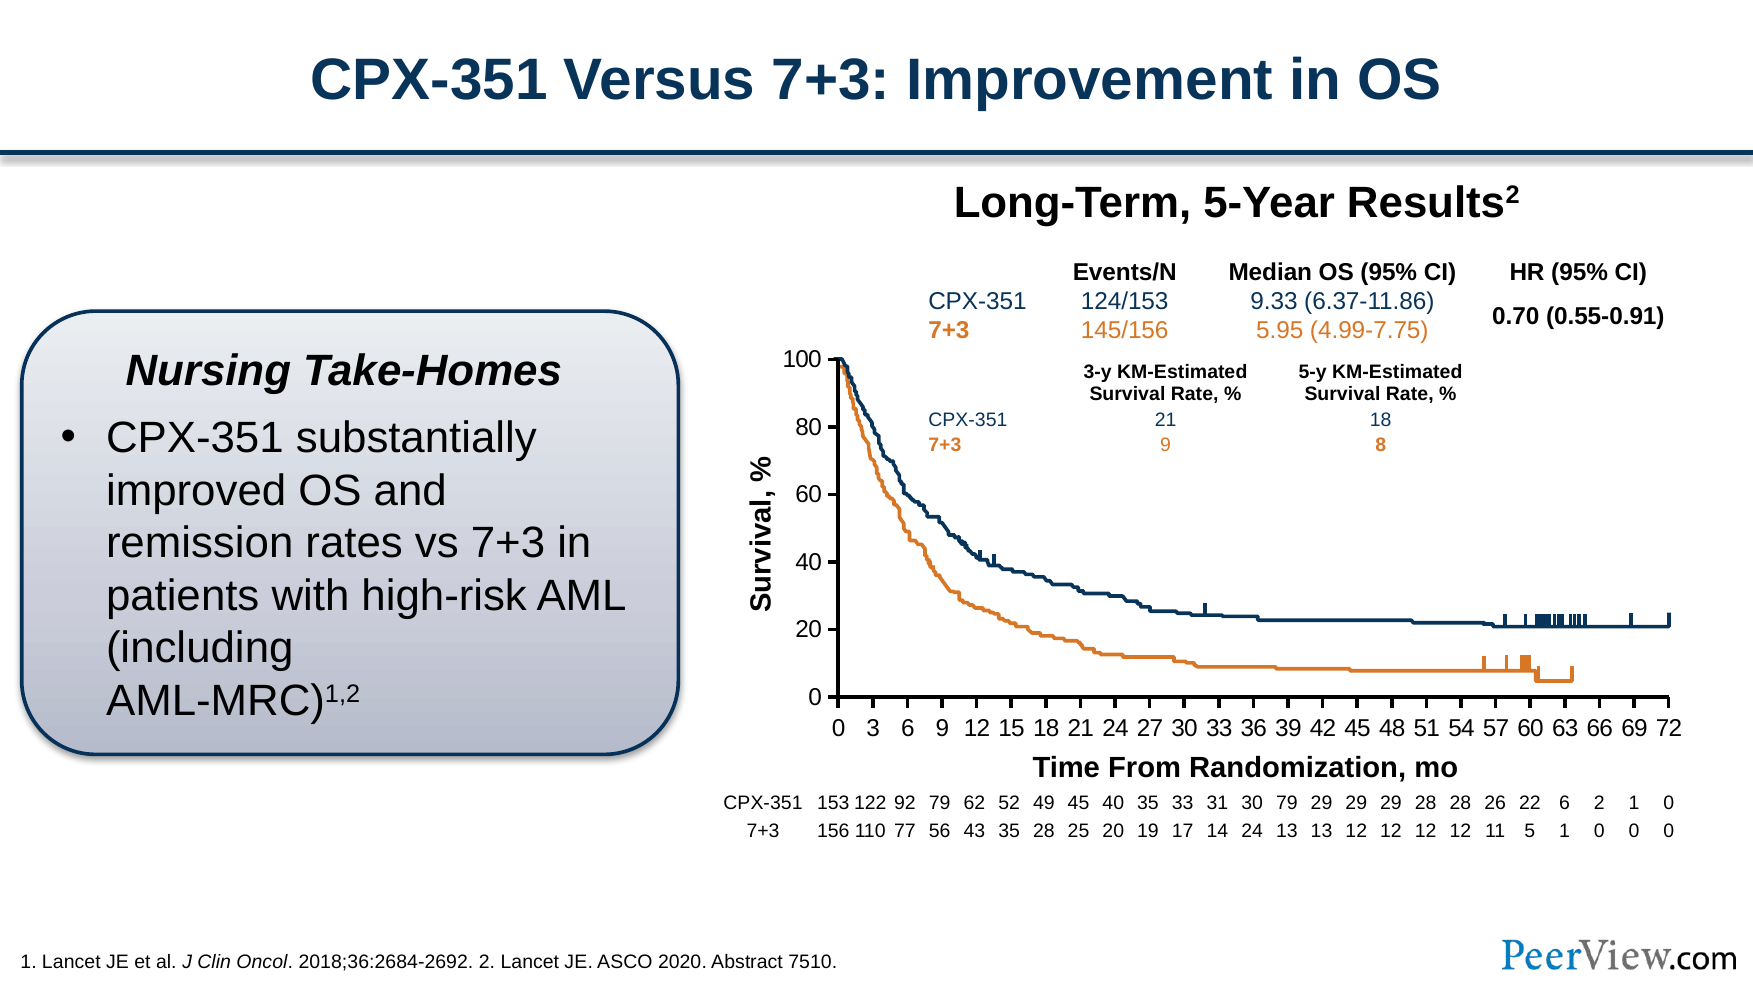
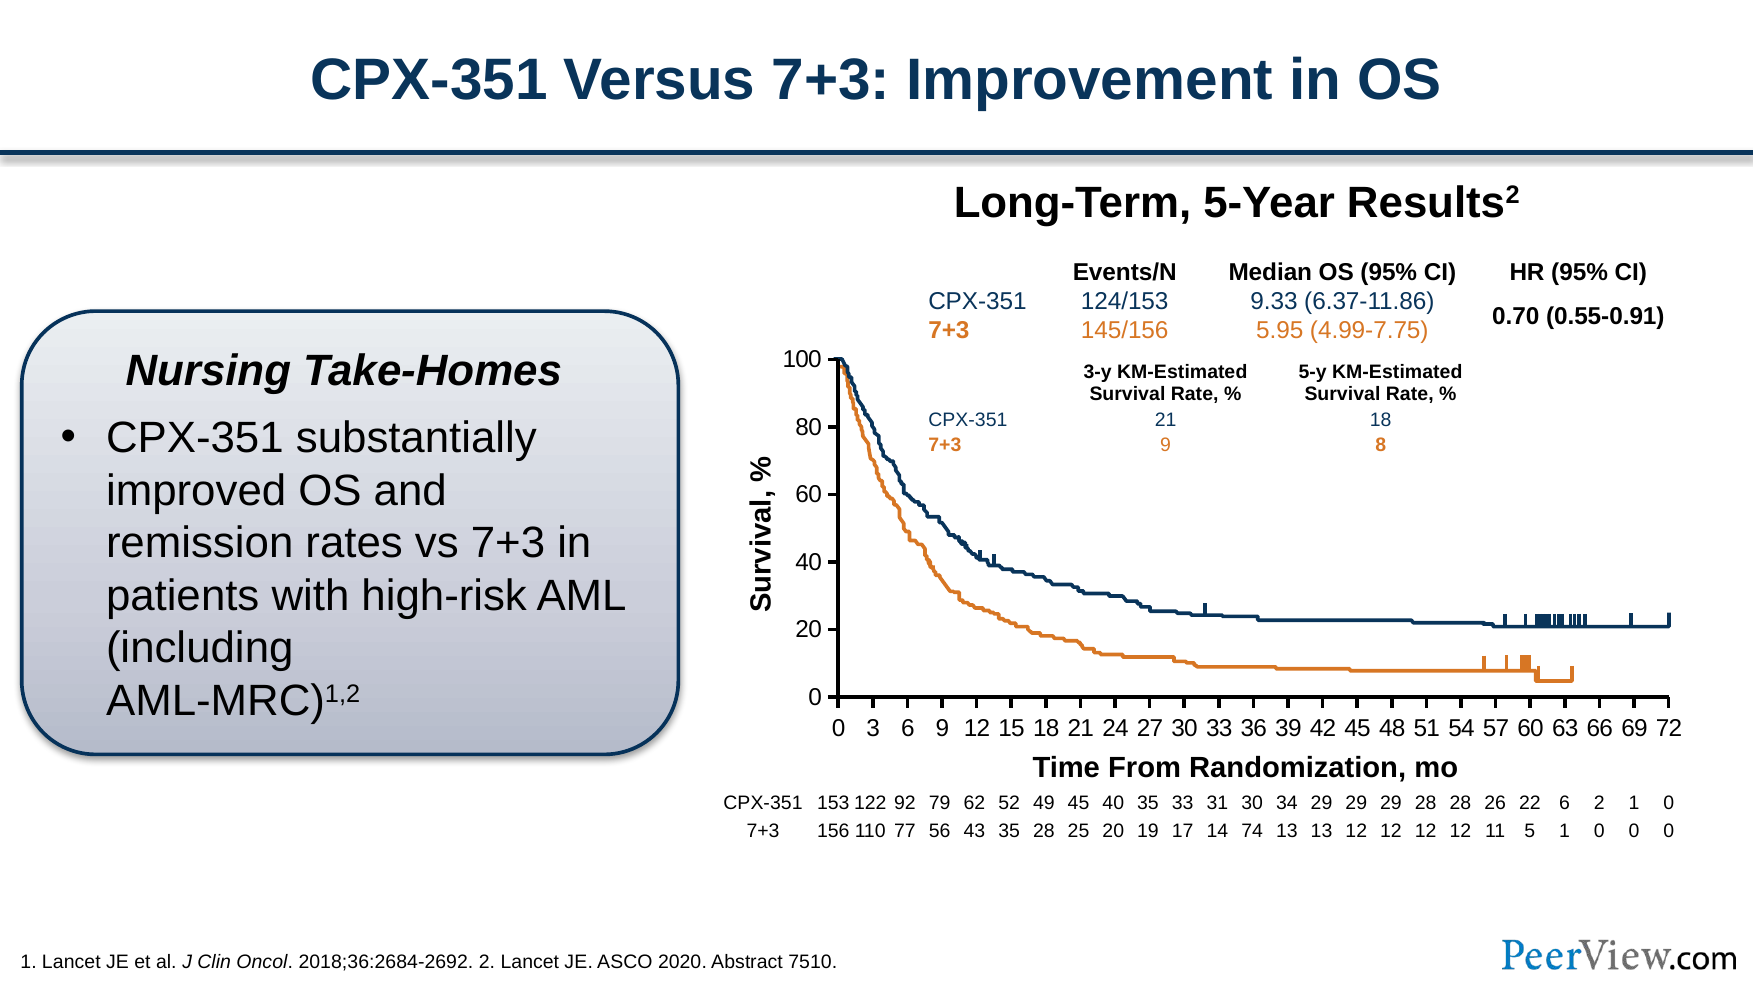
30 79: 79 -> 34
14 24: 24 -> 74
